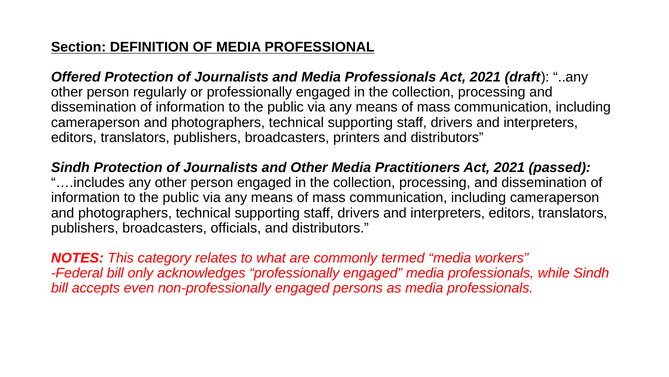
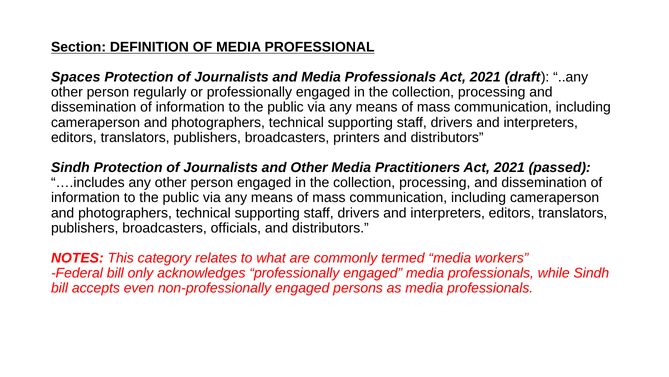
Offered: Offered -> Spaces
